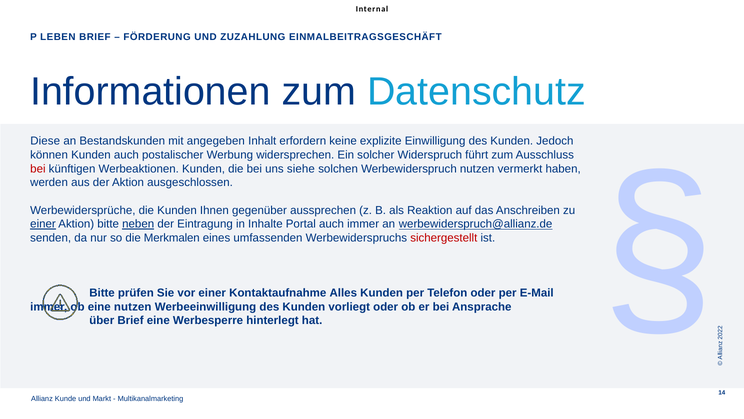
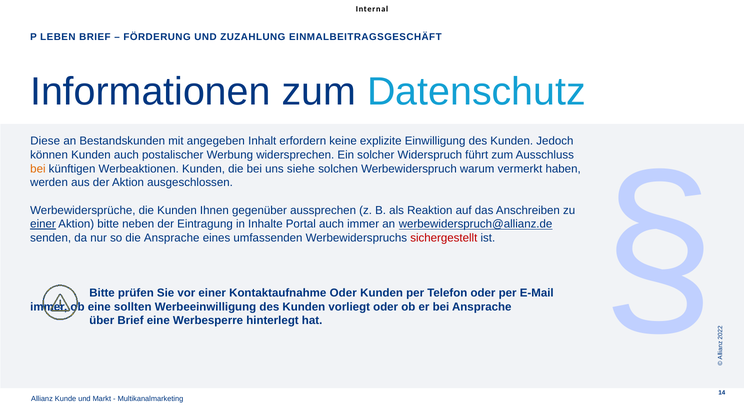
bei at (38, 169) colour: red -> orange
Werbewiderspruch nutzen: nutzen -> warum
neben underline: present -> none
die Merkmalen: Merkmalen -> Ansprache
Kontaktaufnahme Alles: Alles -> Oder
eine nutzen: nutzen -> sollten
